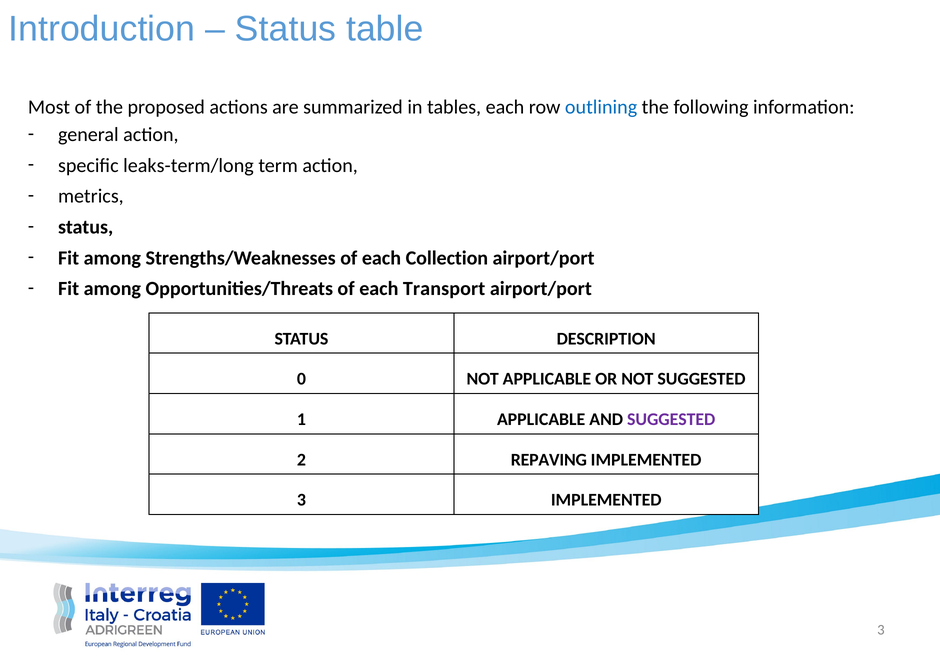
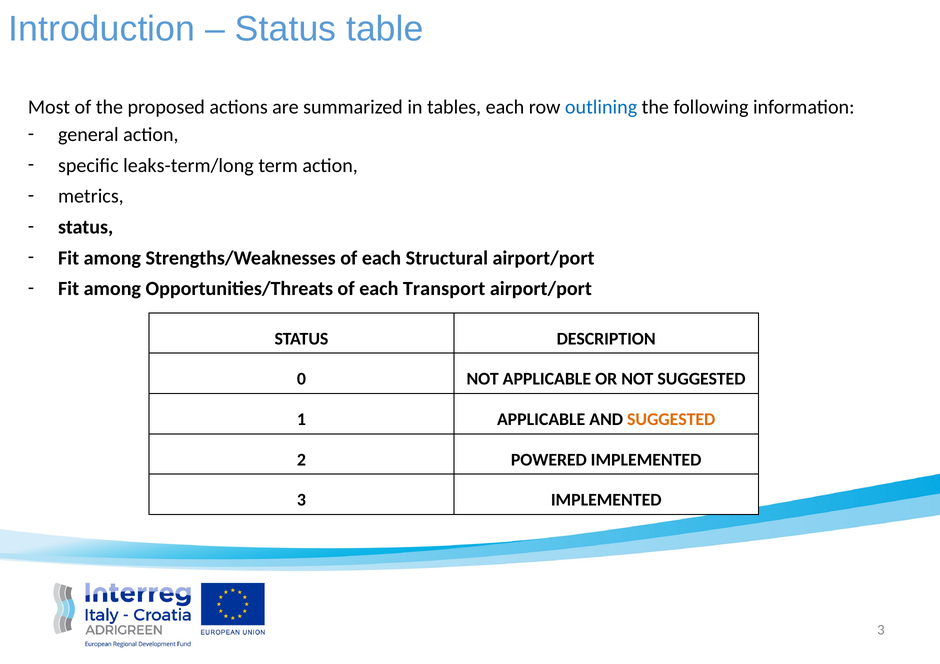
Collection: Collection -> Structural
SUGGESTED at (671, 420) colour: purple -> orange
REPAVING: REPAVING -> POWERED
